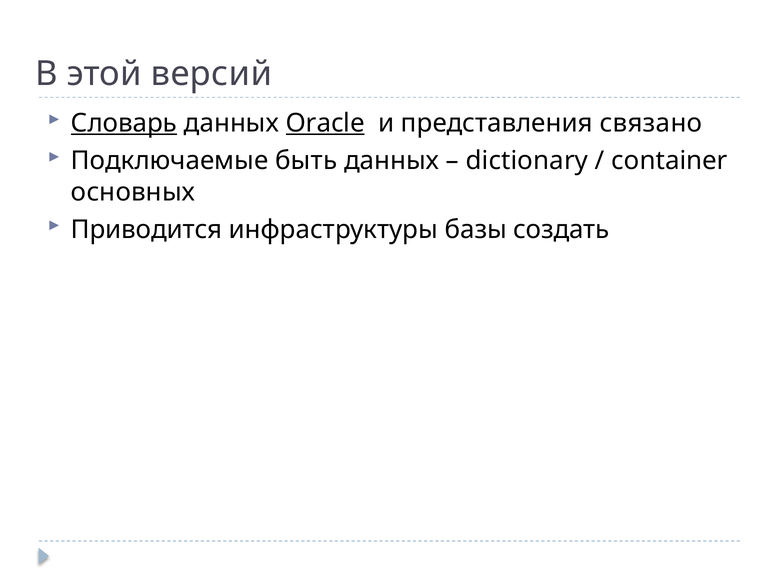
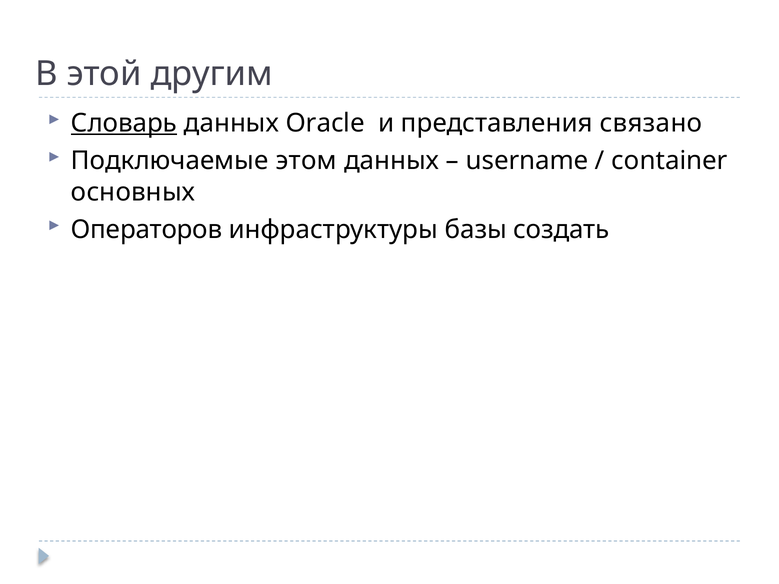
версий: версий -> другим
Oracle underline: present -> none
быть: быть -> этом
dictionary: dictionary -> username
Приводится: Приводится -> Операторов
